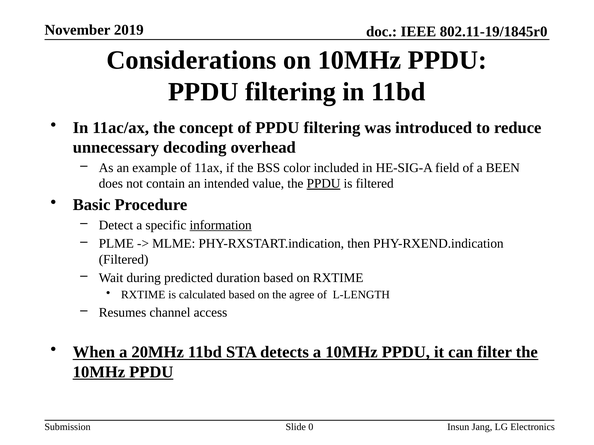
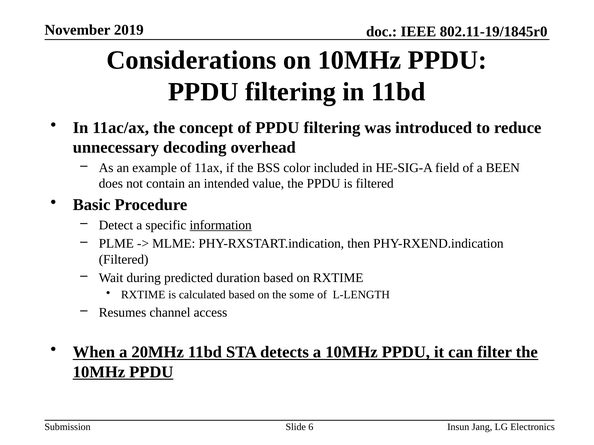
PPDU at (324, 184) underline: present -> none
agree: agree -> some
0: 0 -> 6
